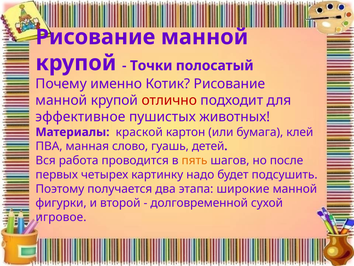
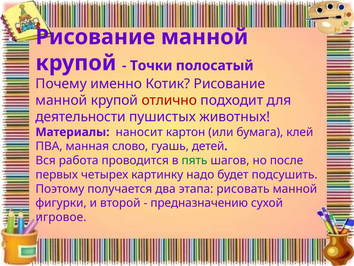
эффективное: эффективное -> деятельности
краской: краской -> наносит
пять colour: orange -> green
широкие: широкие -> рисовать
долговременной: долговременной -> предназначению
